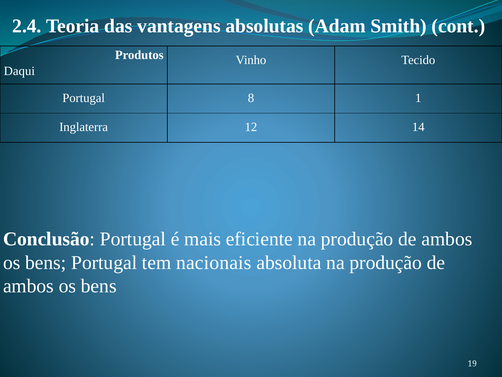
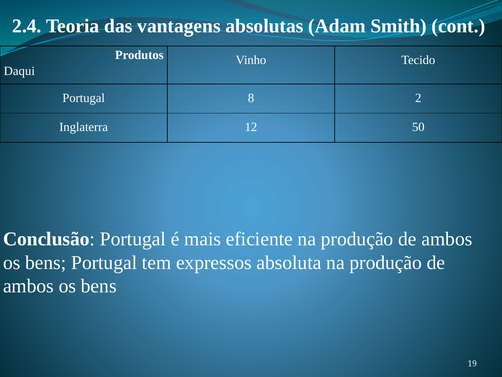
1: 1 -> 2
14: 14 -> 50
nacionais: nacionais -> expressos
